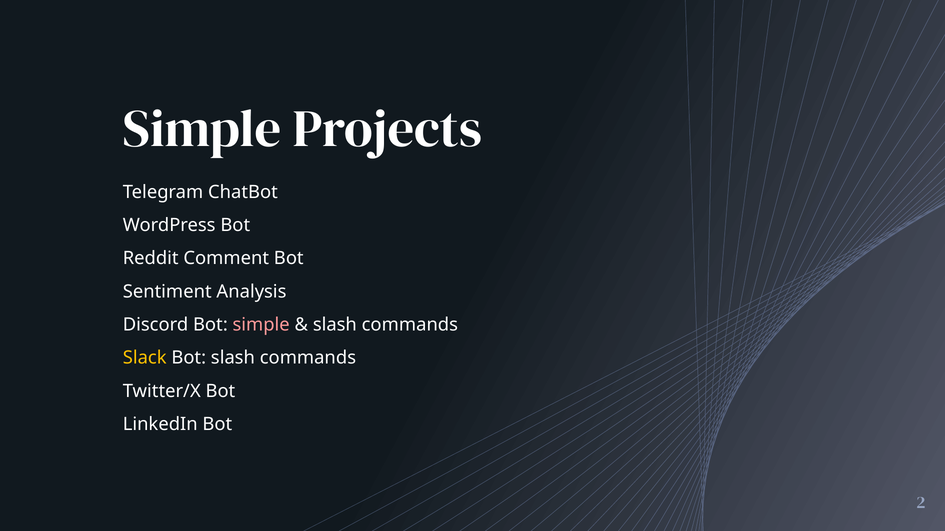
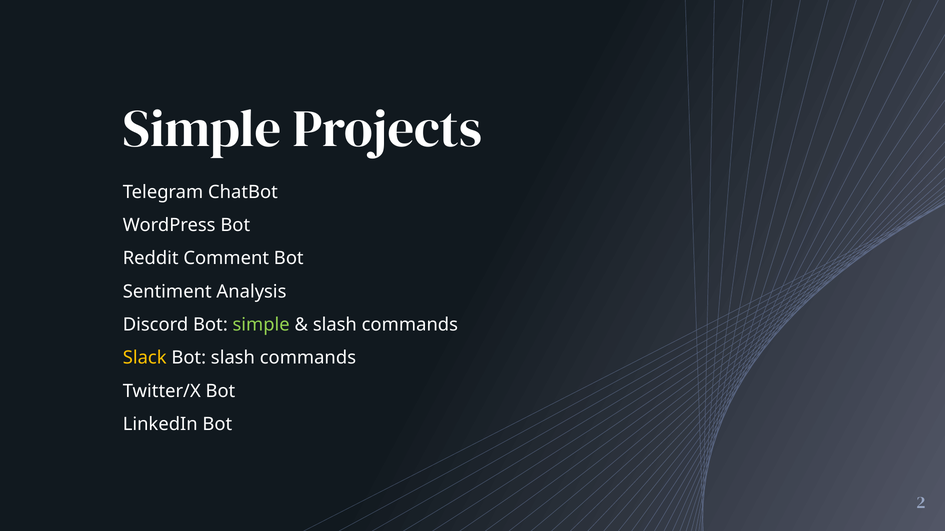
simple at (261, 325) colour: pink -> light green
